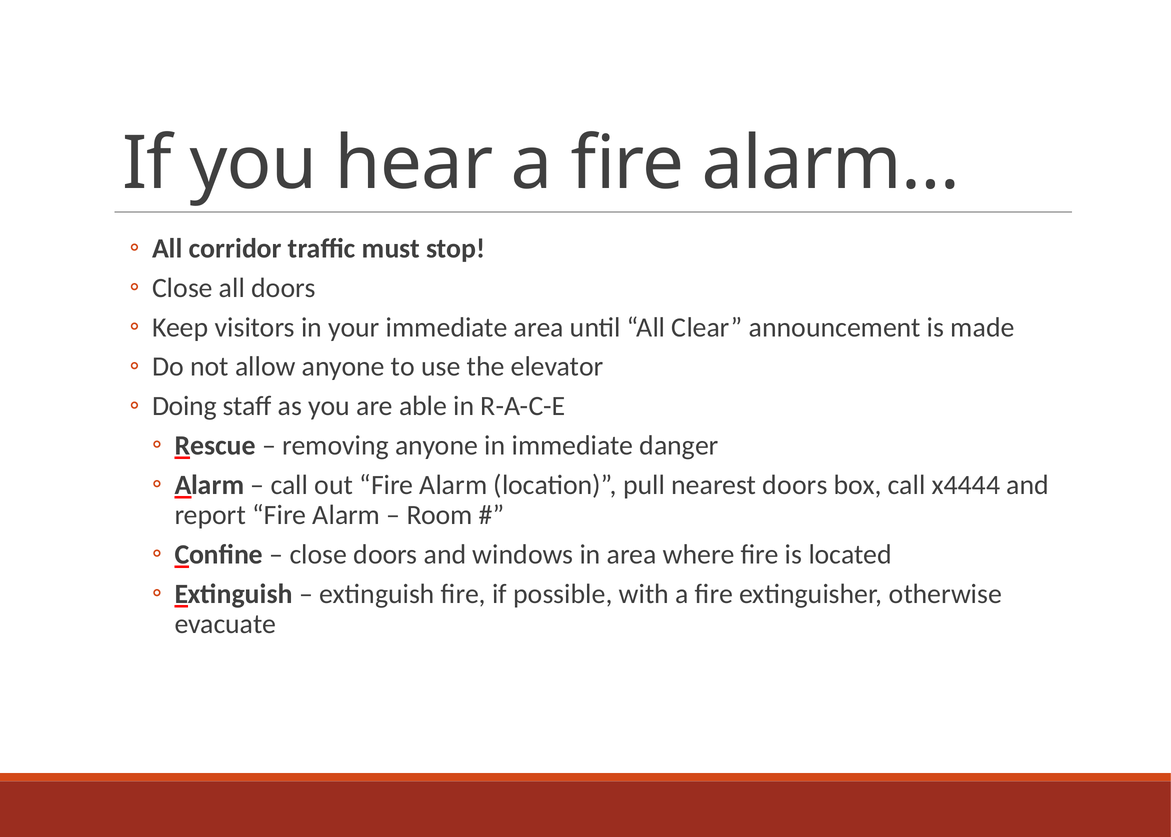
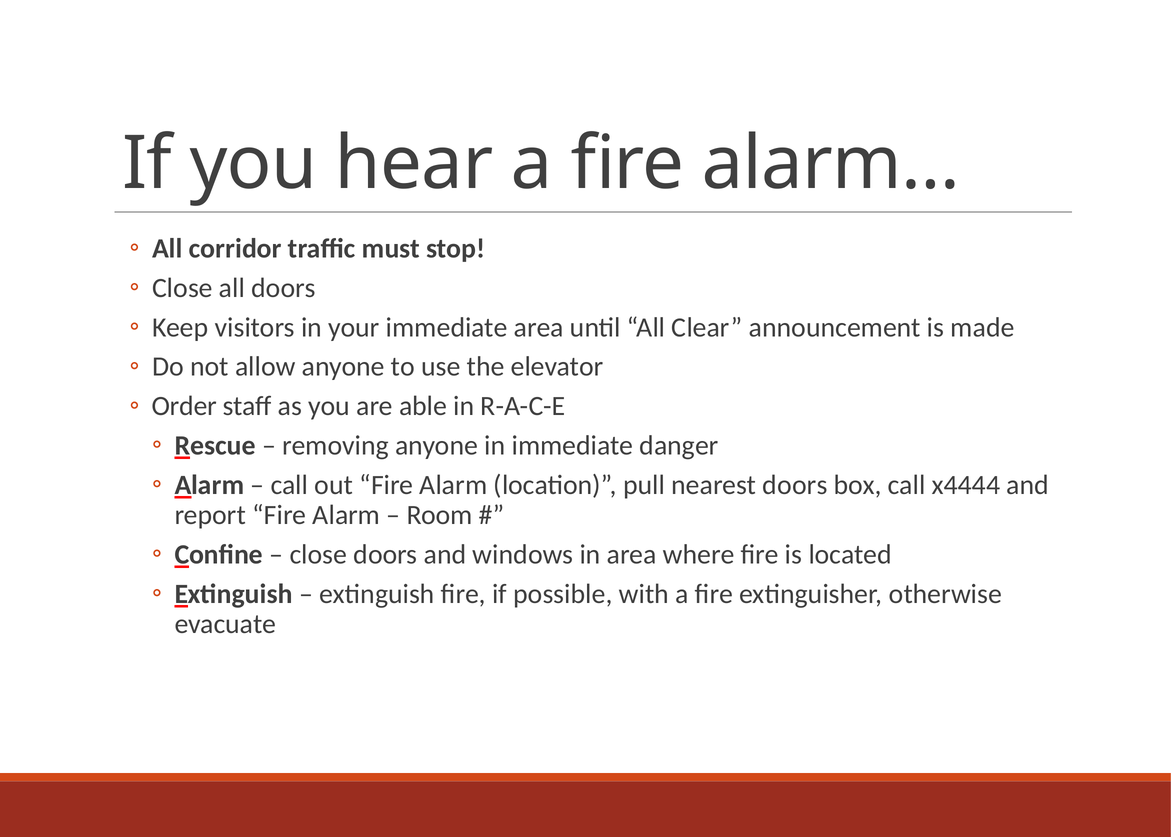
Doing: Doing -> Order
